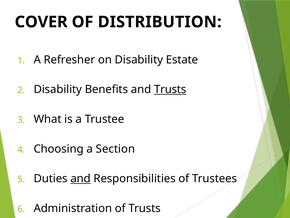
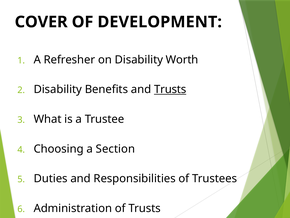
DISTRIBUTION: DISTRIBUTION -> DEVELOPMENT
Estate: Estate -> Worth
and at (81, 178) underline: present -> none
